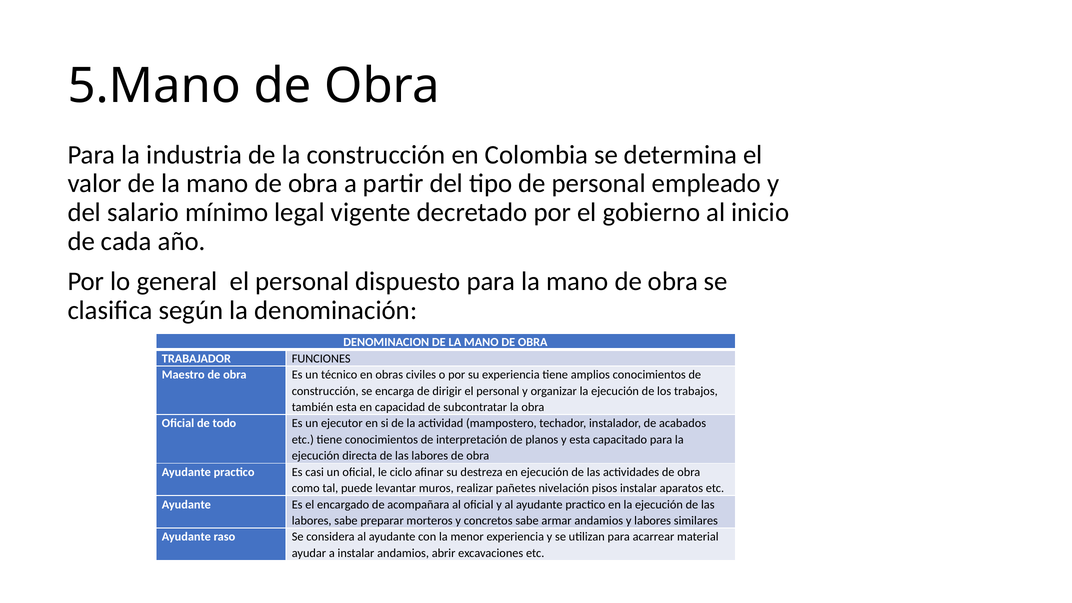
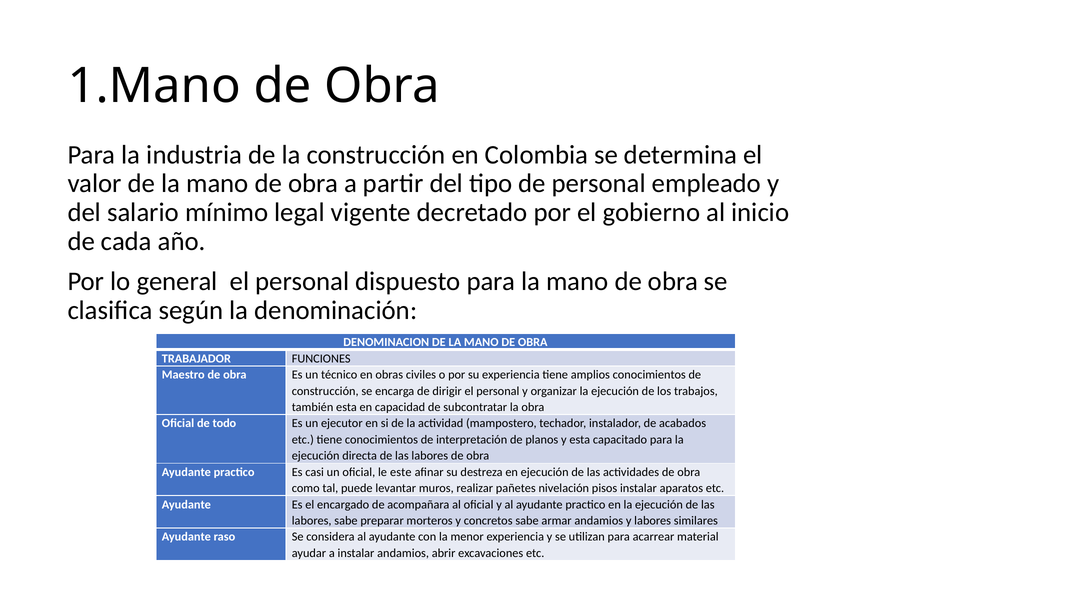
5.Mano: 5.Mano -> 1.Mano
ciclo: ciclo -> este
